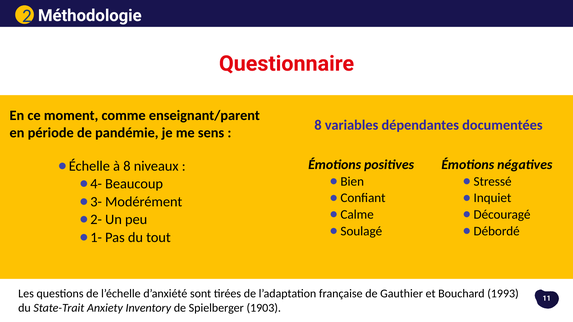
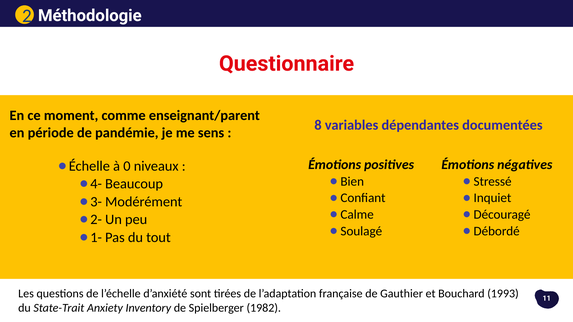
à 8: 8 -> 0
1903: 1903 -> 1982
